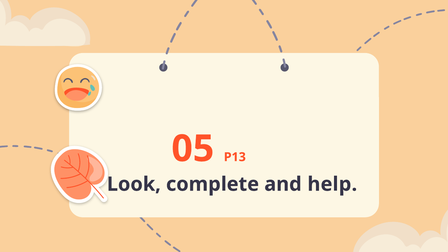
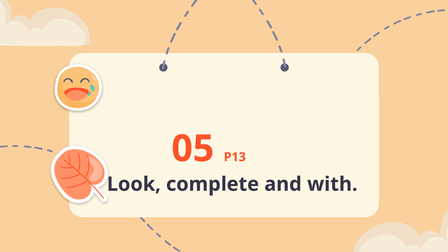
help: help -> with
